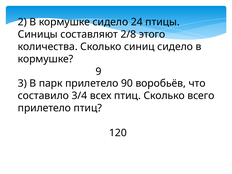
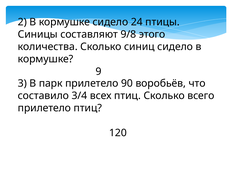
2/8: 2/8 -> 9/8
